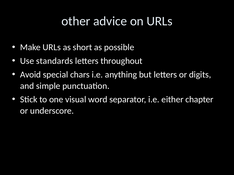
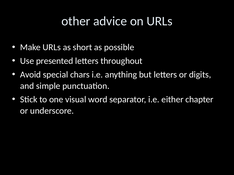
standards: standards -> presented
